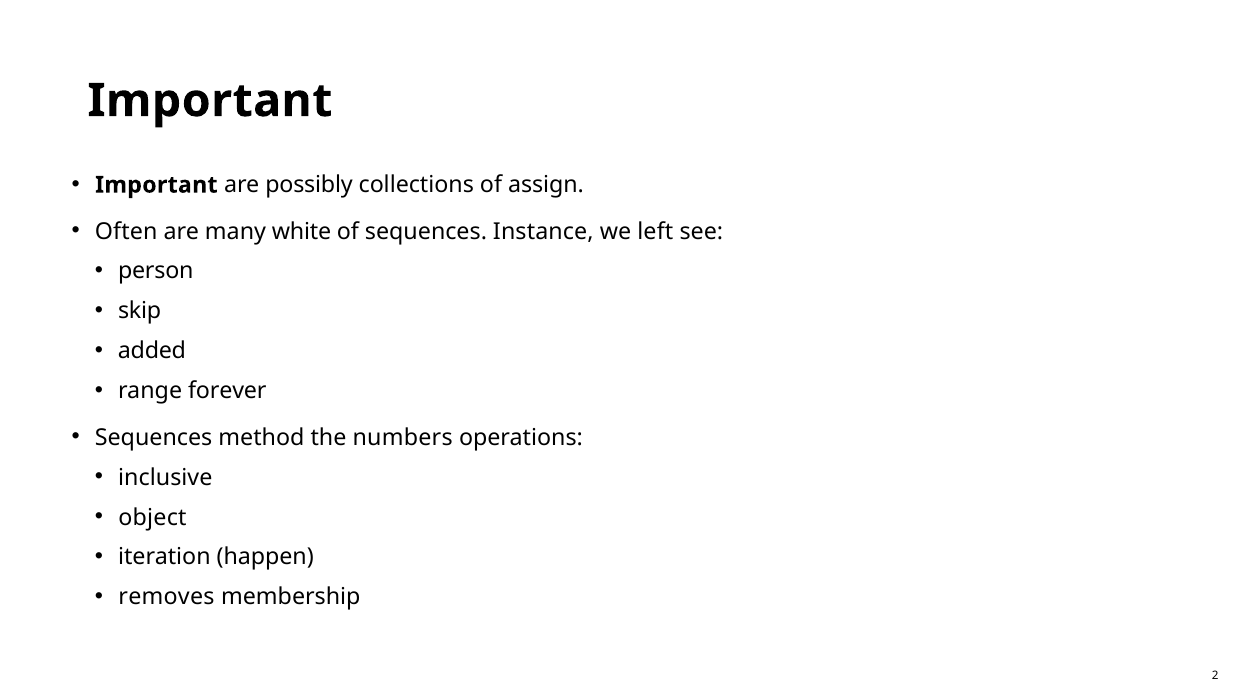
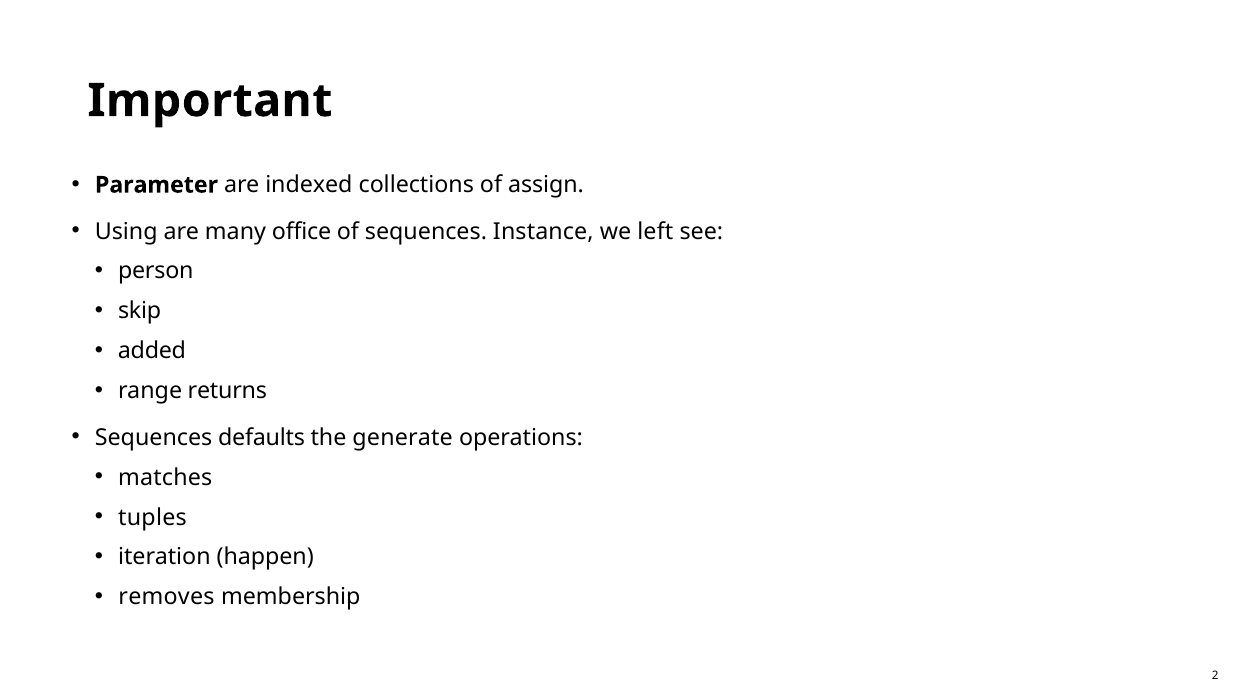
Important at (156, 185): Important -> Parameter
possibly: possibly -> indexed
Often: Often -> Using
white: white -> office
forever: forever -> returns
method: method -> defaults
numbers: numbers -> generate
inclusive: inclusive -> matches
object: object -> tuples
